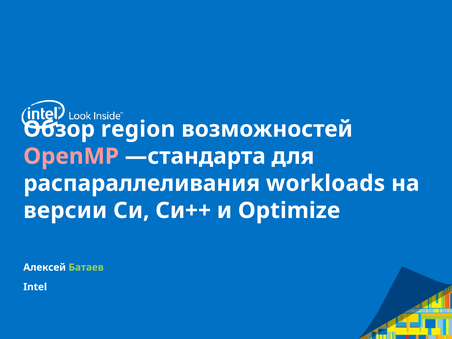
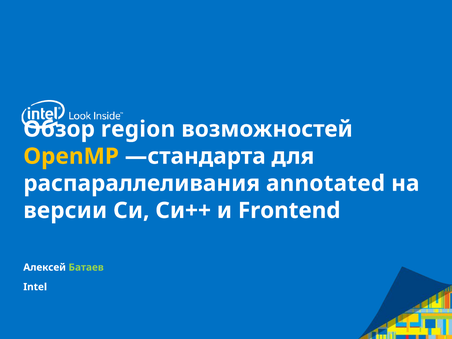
OpenMP colour: pink -> yellow
workloads: workloads -> annotated
Optimize: Optimize -> Frontend
